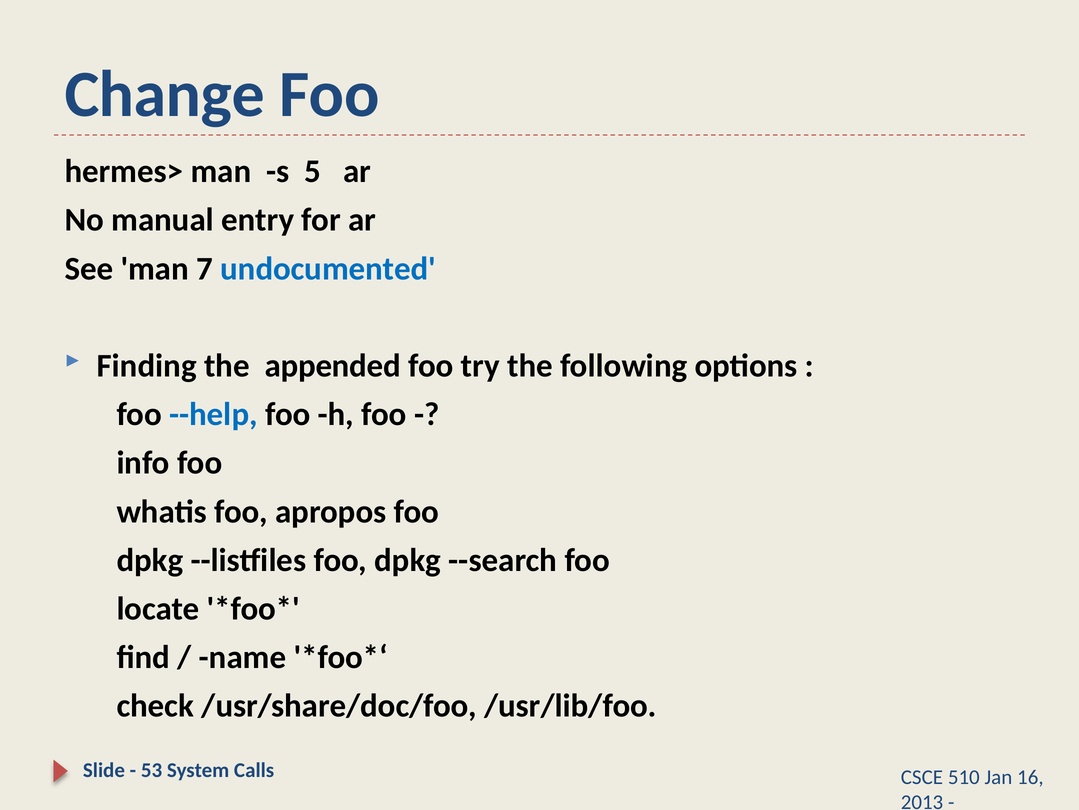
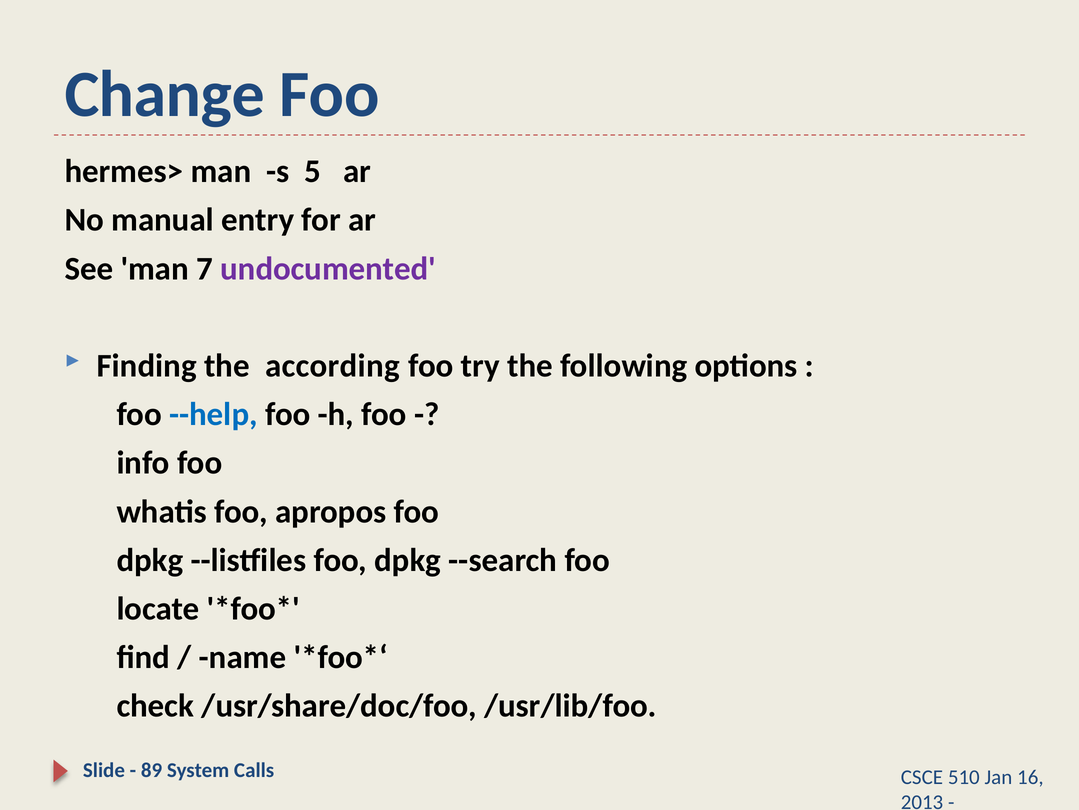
undocumented colour: blue -> purple
appended: appended -> according
53: 53 -> 89
